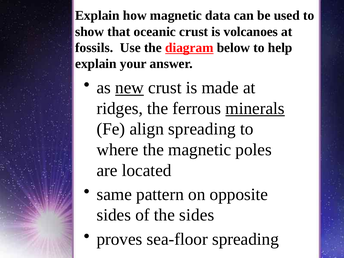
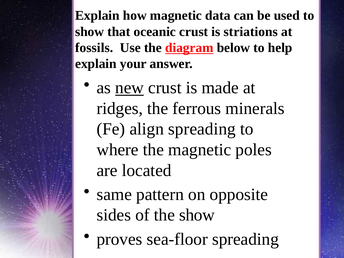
volcanoes: volcanoes -> striations
minerals underline: present -> none
the sides: sides -> show
